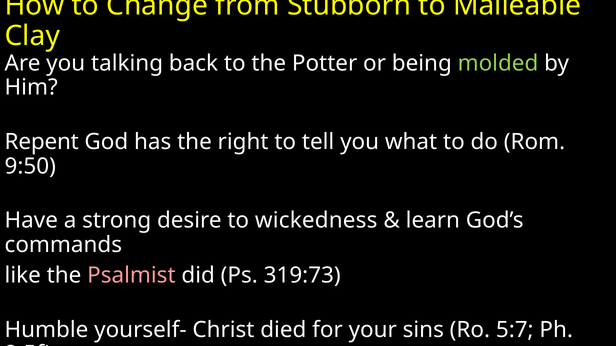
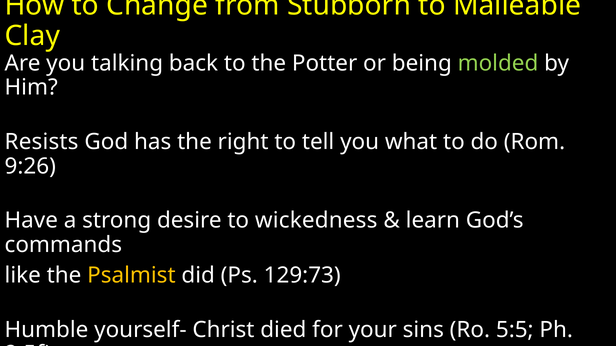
Repent at (42, 142): Repent -> Resists
9:50: 9:50 -> 9:26
Psalmist colour: pink -> yellow
319:73: 319:73 -> 129:73
5:7: 5:7 -> 5:5
